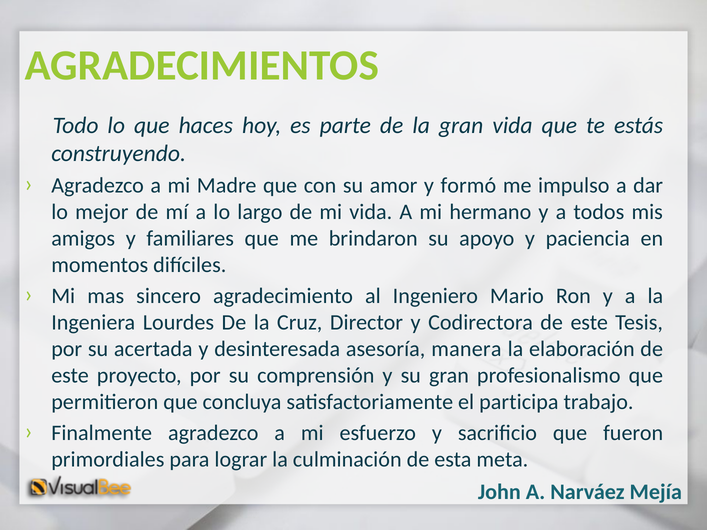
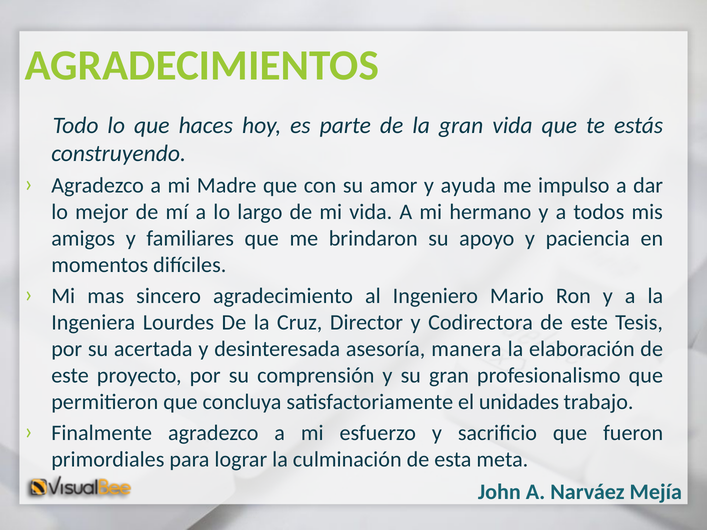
formó: formó -> ayuda
participa: participa -> unidades
